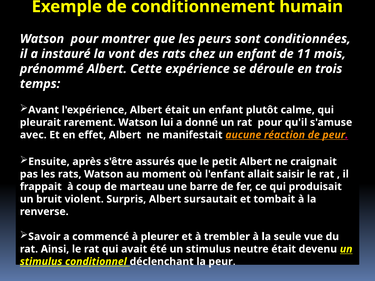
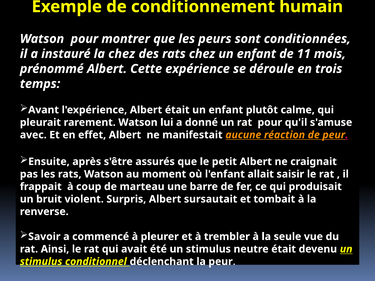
la vont: vont -> chez
